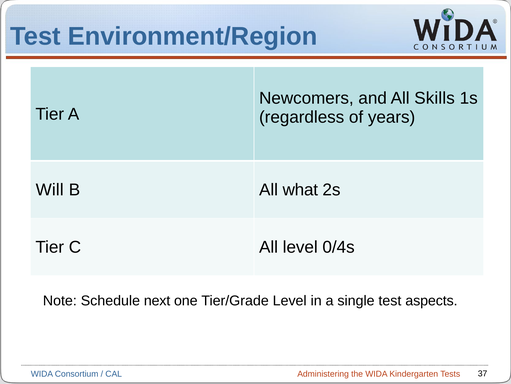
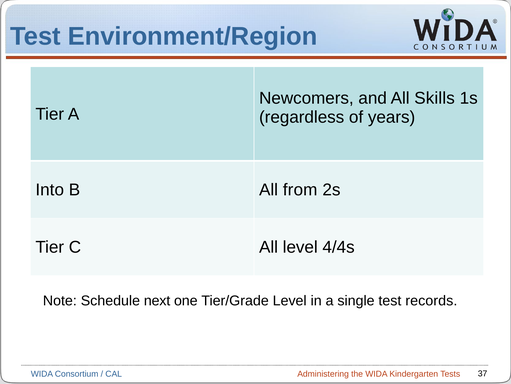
Will: Will -> Into
what: what -> from
0/4s: 0/4s -> 4/4s
aspects: aspects -> records
